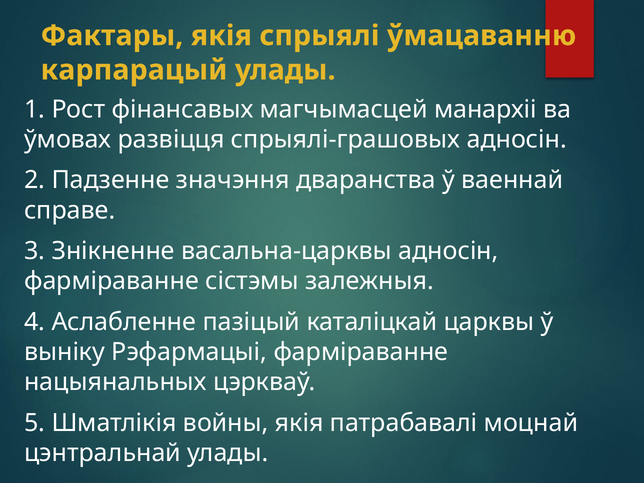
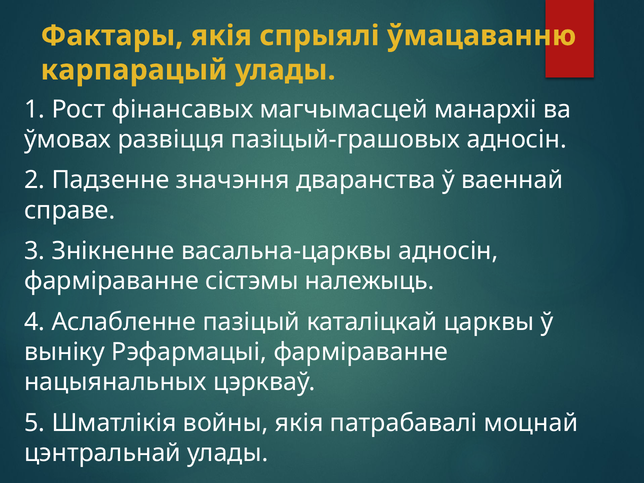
спрыялі-грашовых: спрыялі-грашовых -> пазіцый-грашовых
залежныя: залежныя -> належыць
